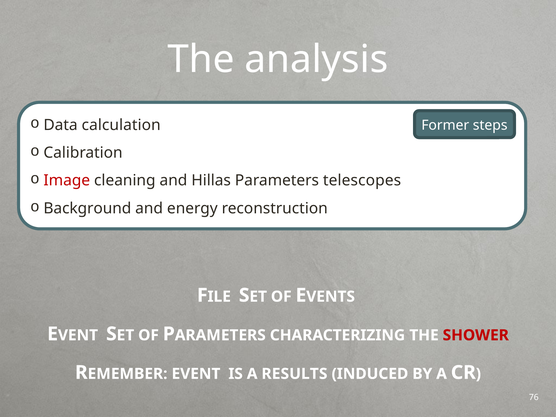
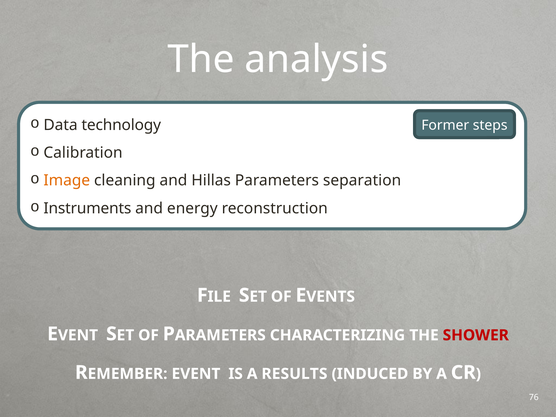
calculation: calculation -> technology
Image colour: red -> orange
telescopes: telescopes -> separation
Background: Background -> Instruments
